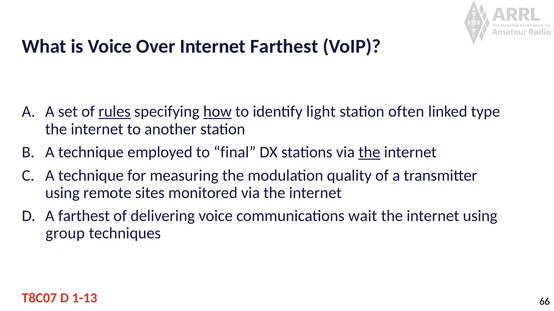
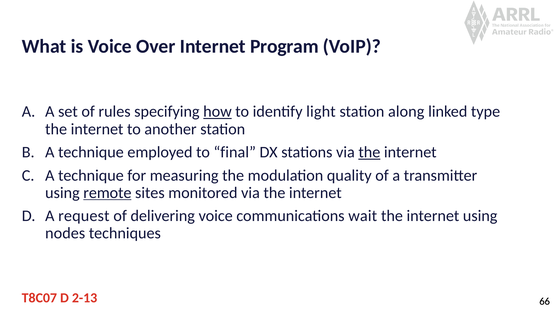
Internet Farthest: Farthest -> Program
rules underline: present -> none
often: often -> along
remote underline: none -> present
A farthest: farthest -> request
group: group -> nodes
1-13: 1-13 -> 2-13
